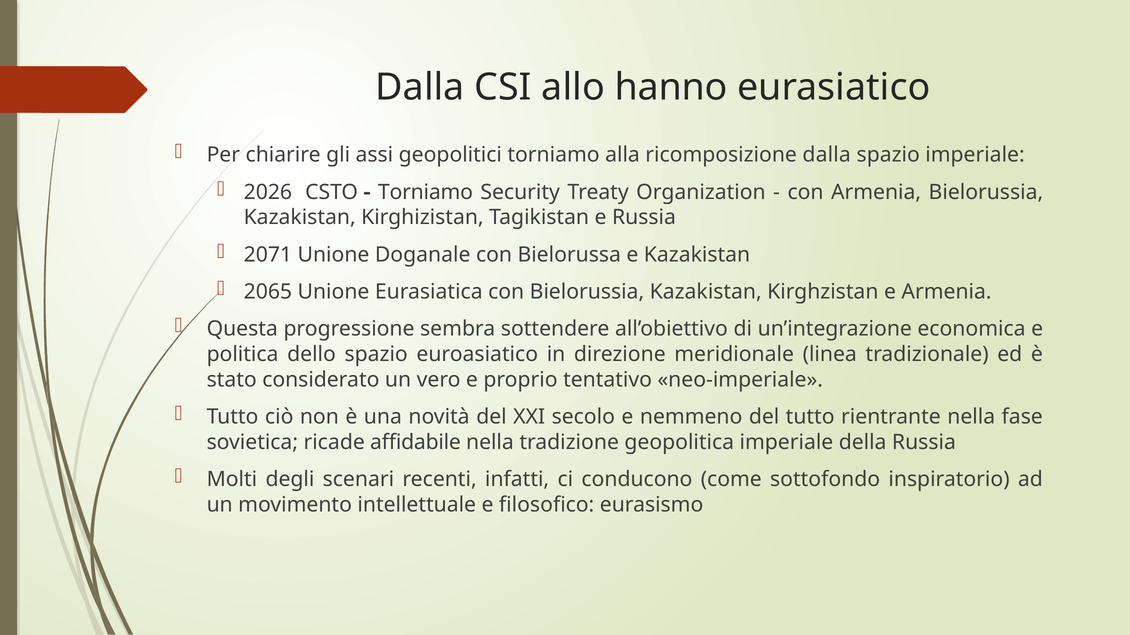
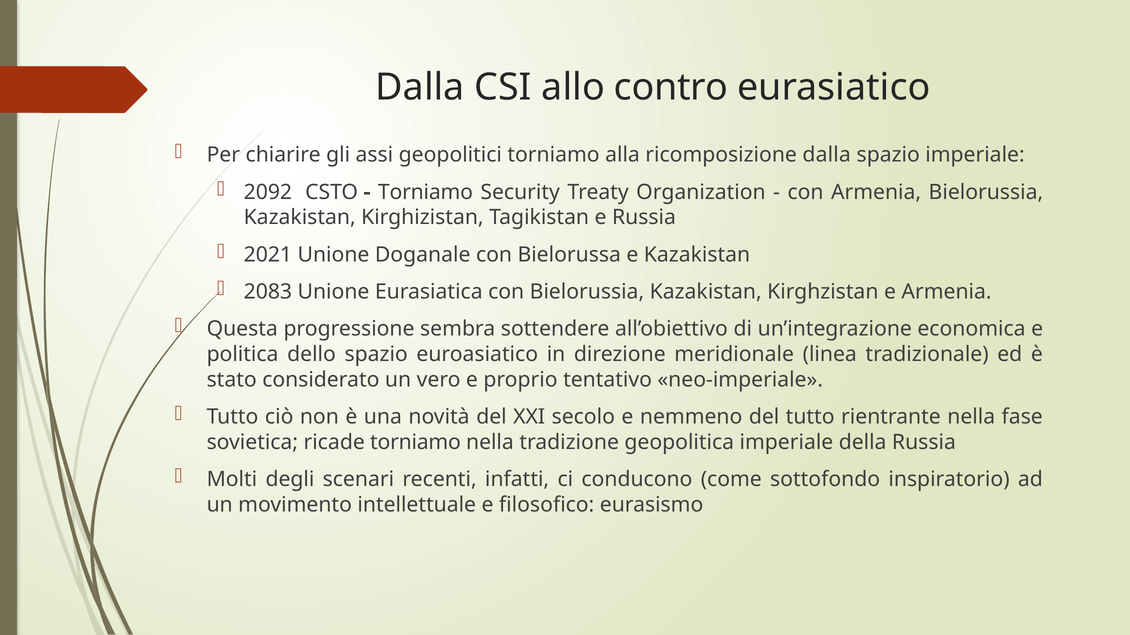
hanno: hanno -> contro
2026: 2026 -> 2092
2071: 2071 -> 2021
2065: 2065 -> 2083
ricade affidabile: affidabile -> torniamo
